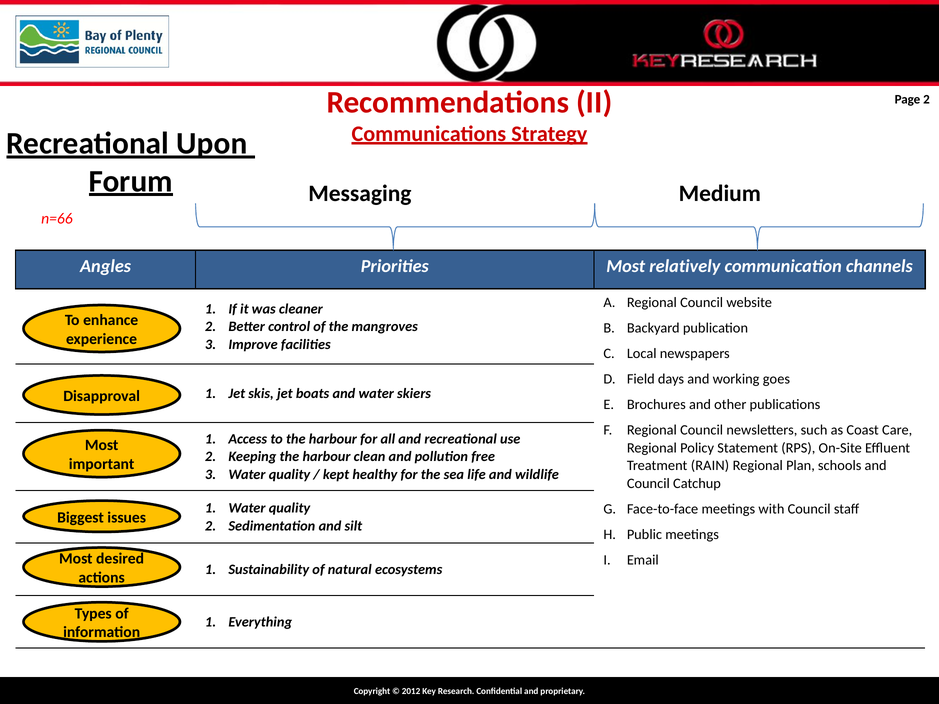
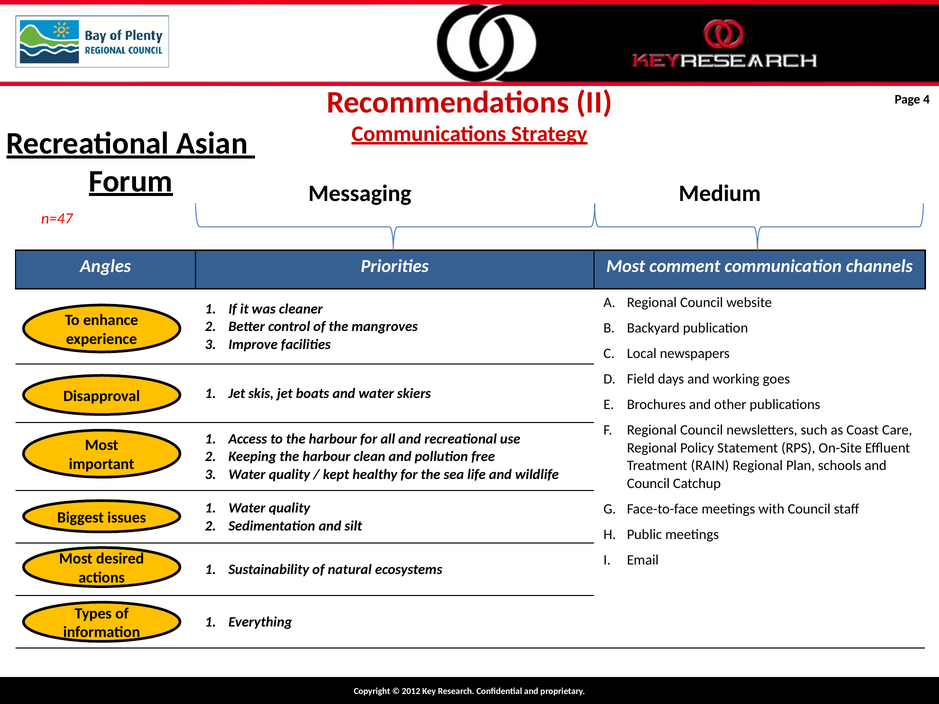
Page 2: 2 -> 4
Upon: Upon -> Asian
n=66: n=66 -> n=47
relatively: relatively -> comment
